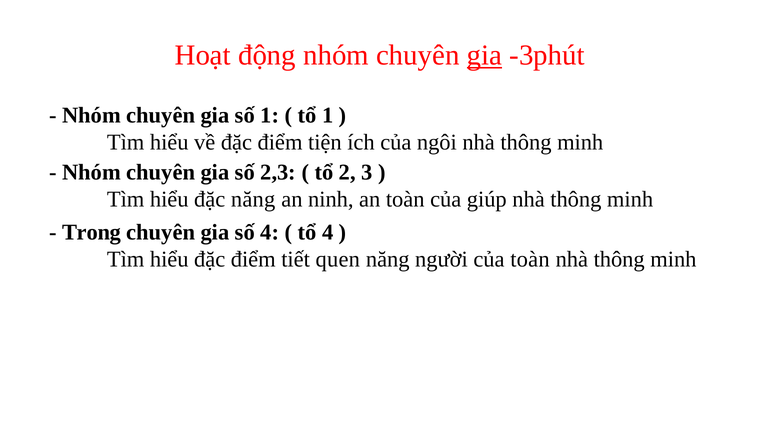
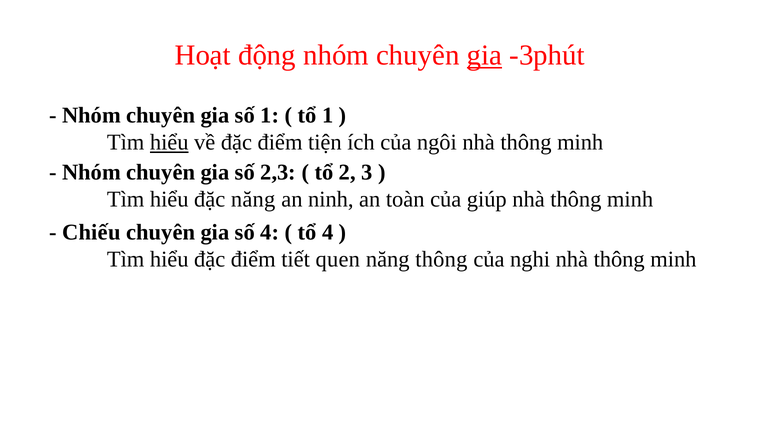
hiểu at (169, 142) underline: none -> present
Trong: Trong -> Chiếu
năng người: người -> thông
của toàn: toàn -> nghi
